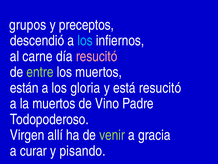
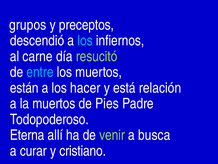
resucitó at (97, 56) colour: pink -> light green
entre colour: light green -> light blue
gloria: gloria -> hacer
está resucitó: resucitó -> relación
Vino: Vino -> Pies
Virgen: Virgen -> Eterna
gracia: gracia -> busca
pisando: pisando -> cristiano
